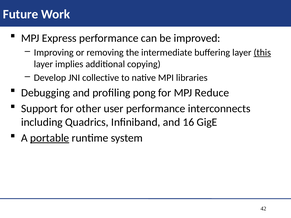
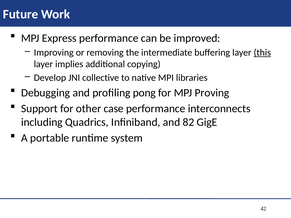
Reduce: Reduce -> Proving
user: user -> case
16: 16 -> 82
portable underline: present -> none
